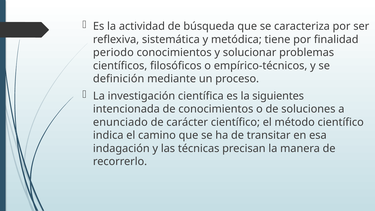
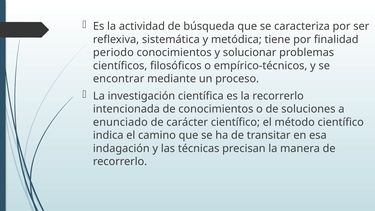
definición: definición -> encontrar
la siguientes: siguientes -> recorrerlo
